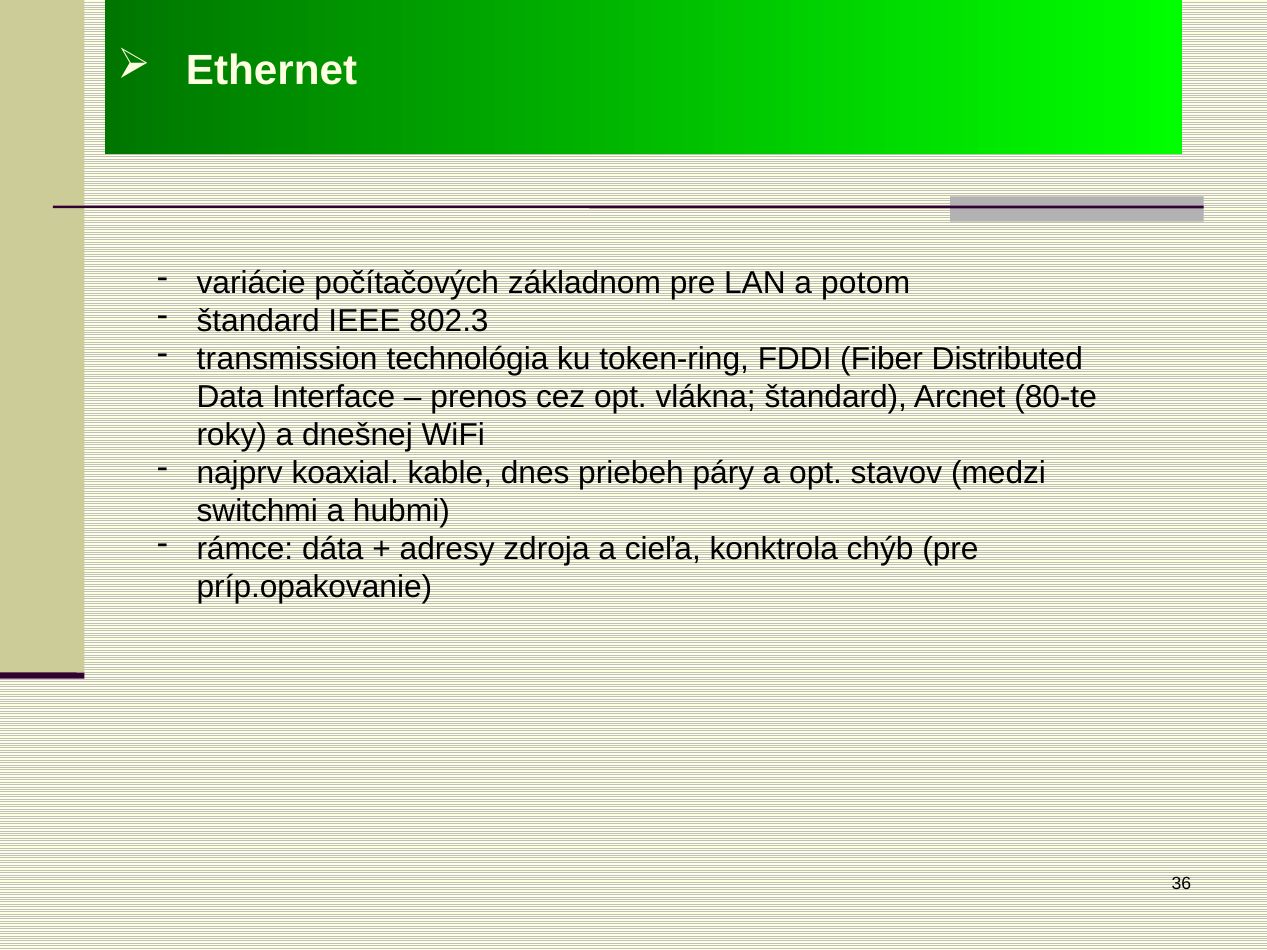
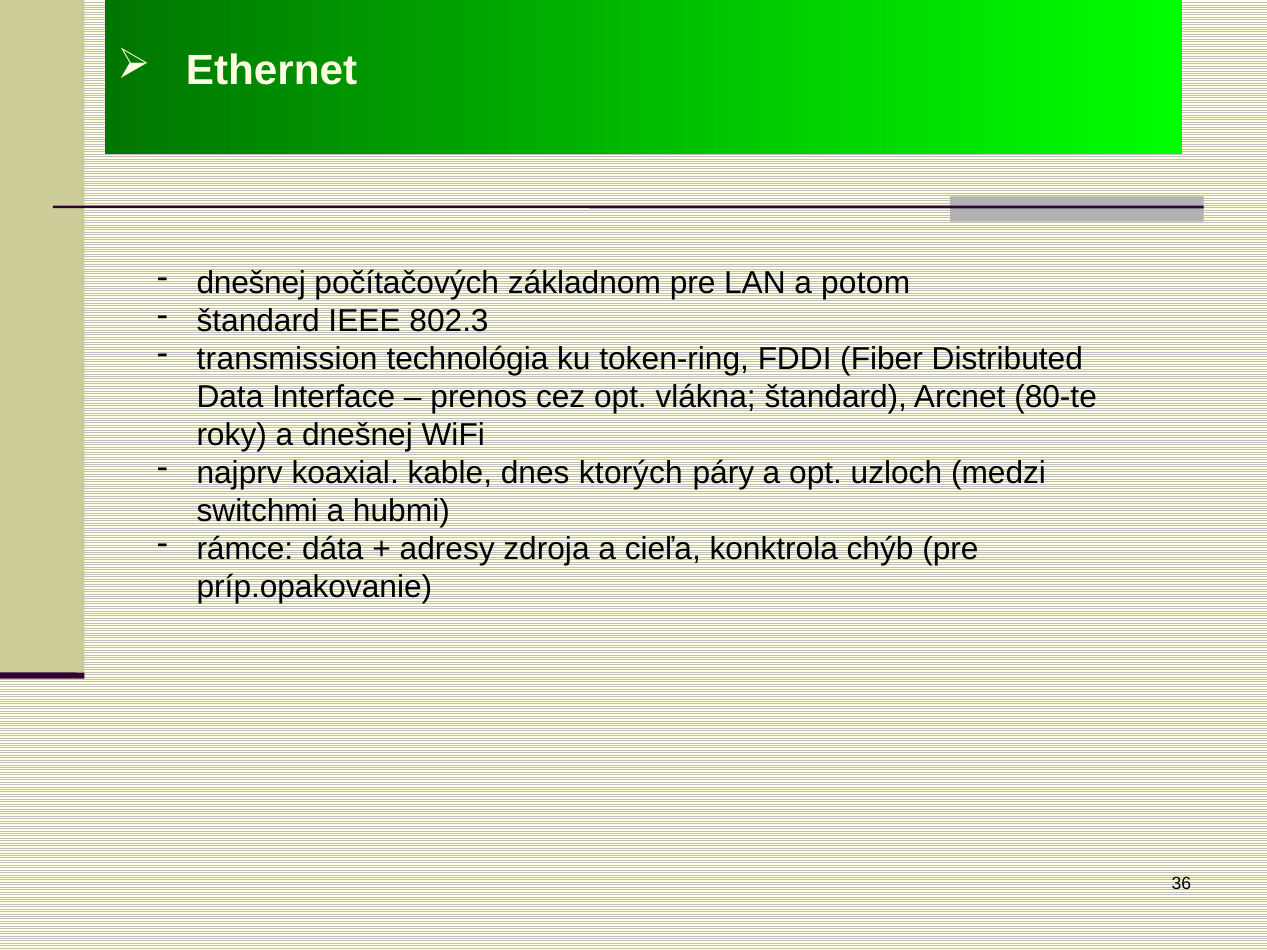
variácie at (251, 283): variácie -> dnešnej
priebeh: priebeh -> ktorých
stavov: stavov -> uzloch
